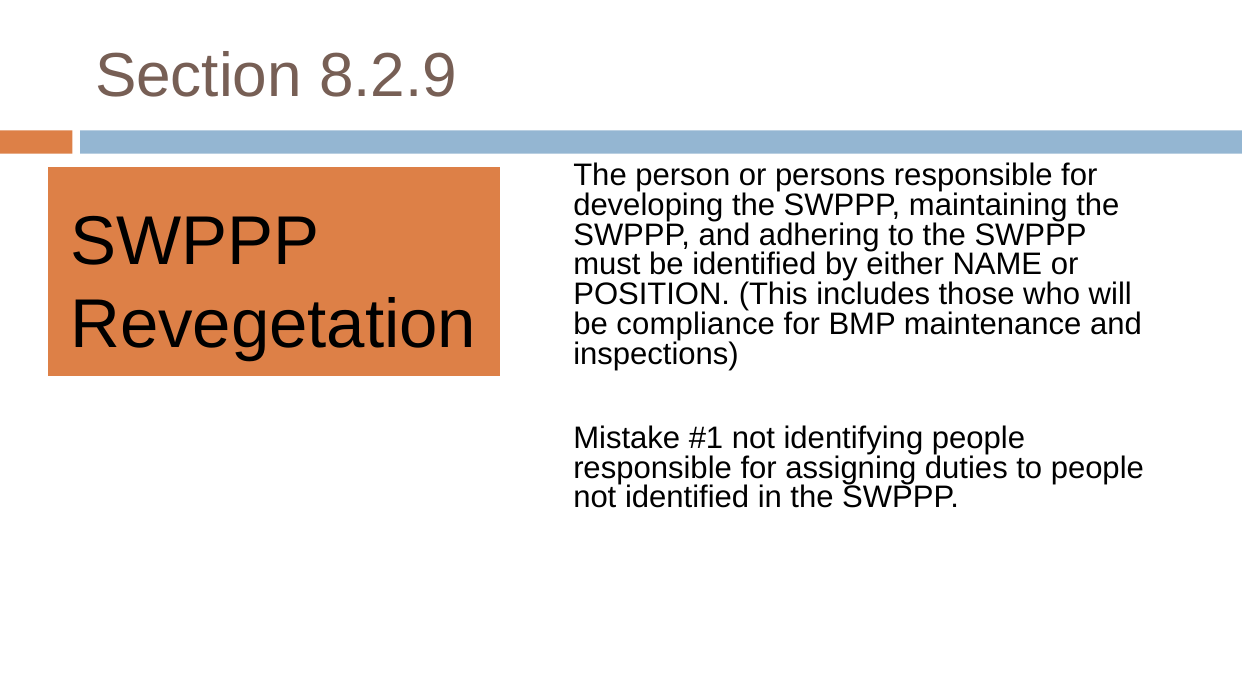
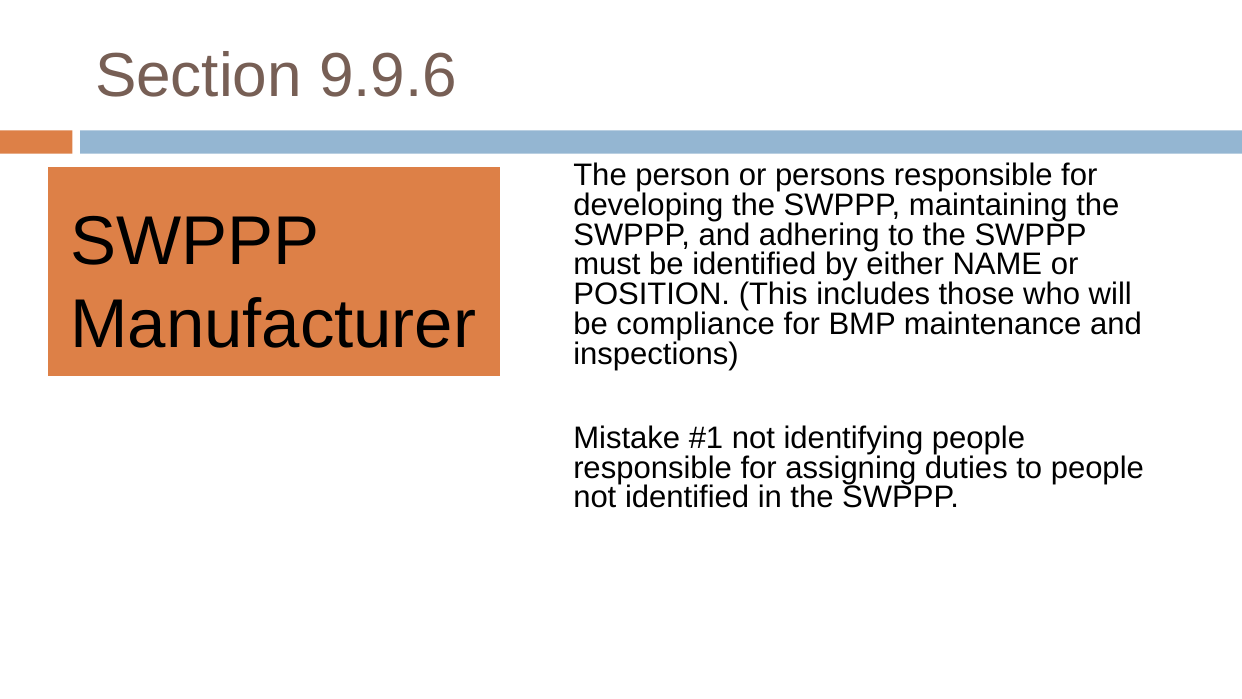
8.2.9: 8.2.9 -> 9.9.6
Revegetation: Revegetation -> Manufacturer
